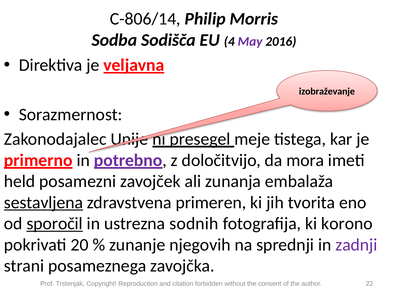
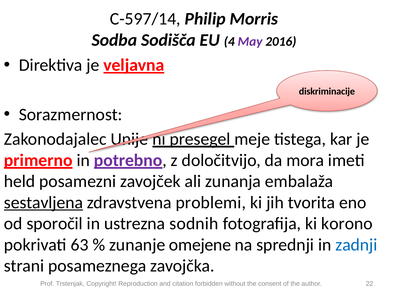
C-806/14: C-806/14 -> C-597/14
izobraževanje: izobraževanje -> diskriminacije
primeren: primeren -> problemi
sporočil underline: present -> none
20: 20 -> 63
njegovih: njegovih -> omejene
zadnji colour: purple -> blue
